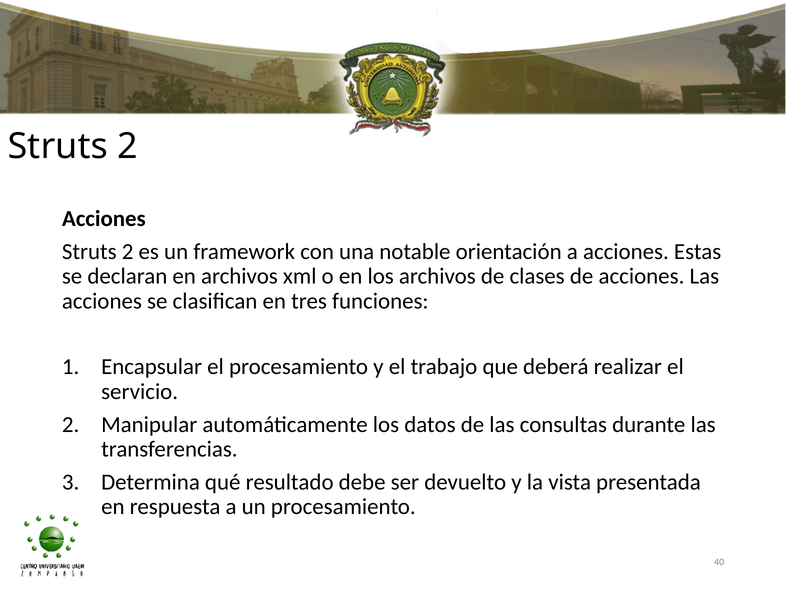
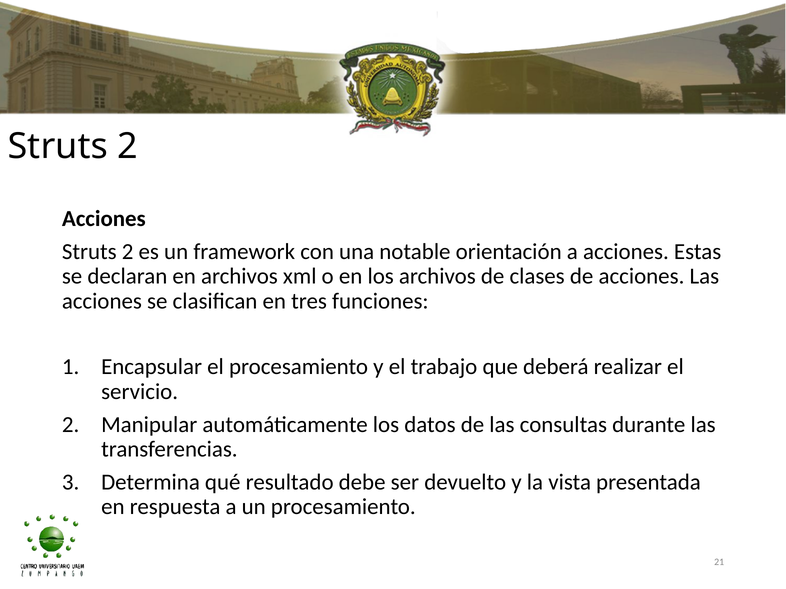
40: 40 -> 21
